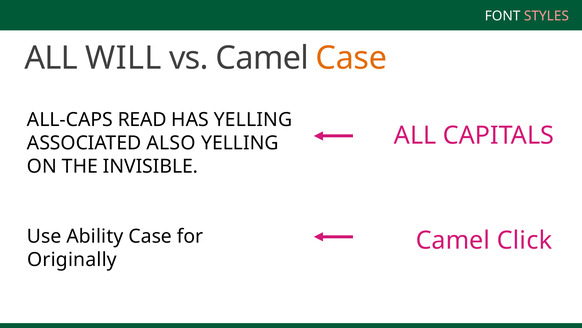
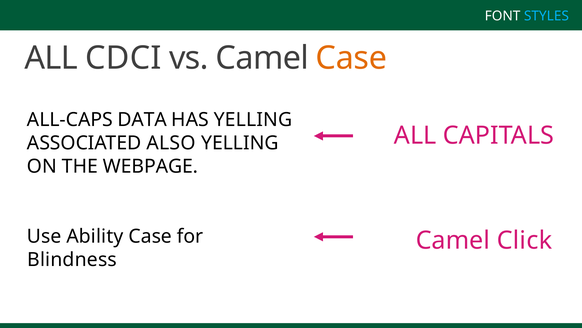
STYLES colour: pink -> light blue
WILL: WILL -> CDCI
READ: READ -> DATA
INVISIBLE: INVISIBLE -> WEBPAGE
Originally: Originally -> Blindness
